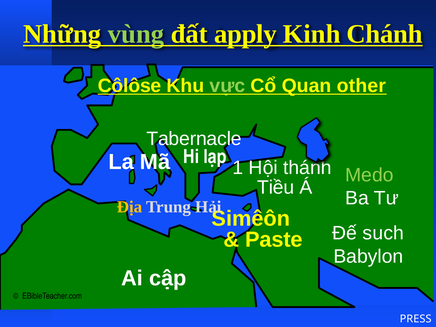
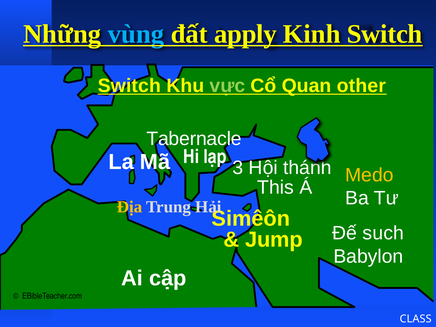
vùng colour: light green -> light blue
Kinh Chánh: Chánh -> Switch
Côlôse at (130, 86): Côlôse -> Switch
1: 1 -> 3
Medo colour: light green -> yellow
Tiều: Tiều -> This
Paste: Paste -> Jump
PRESS: PRESS -> CLASS
